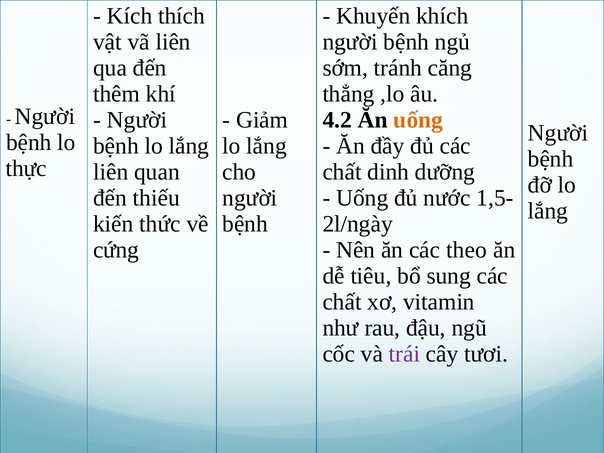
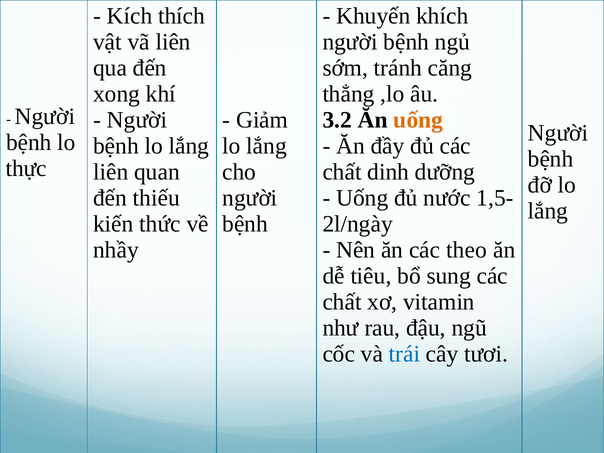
thêm: thêm -> xong
4.2: 4.2 -> 3.2
cứng: cứng -> nhầy
trái colour: purple -> blue
